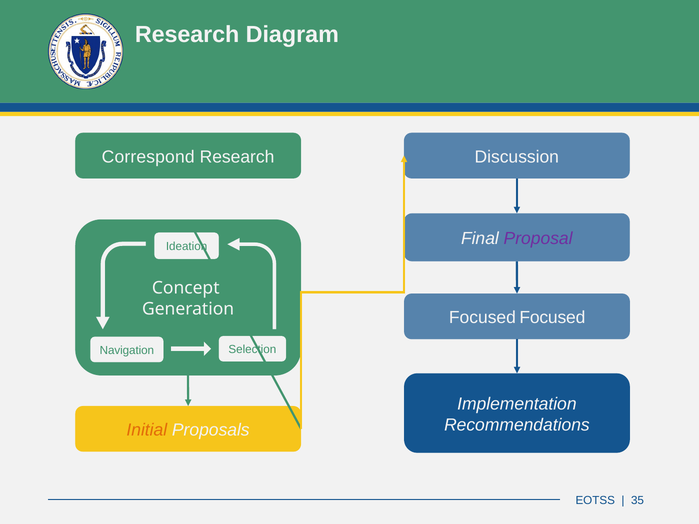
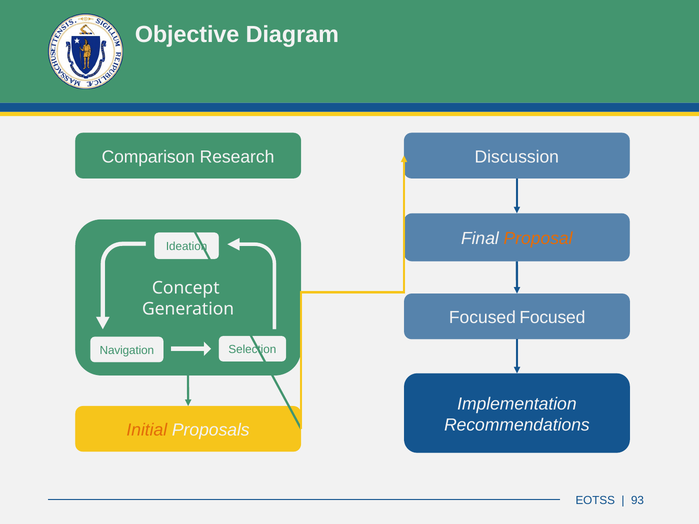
Research at (187, 35): Research -> Objective
Correspond: Correspond -> Comparison
Proposal colour: purple -> orange
35: 35 -> 93
